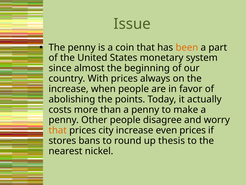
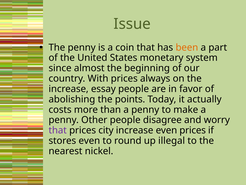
when: when -> essay
that at (58, 130) colour: orange -> purple
stores bans: bans -> even
thesis: thesis -> illegal
